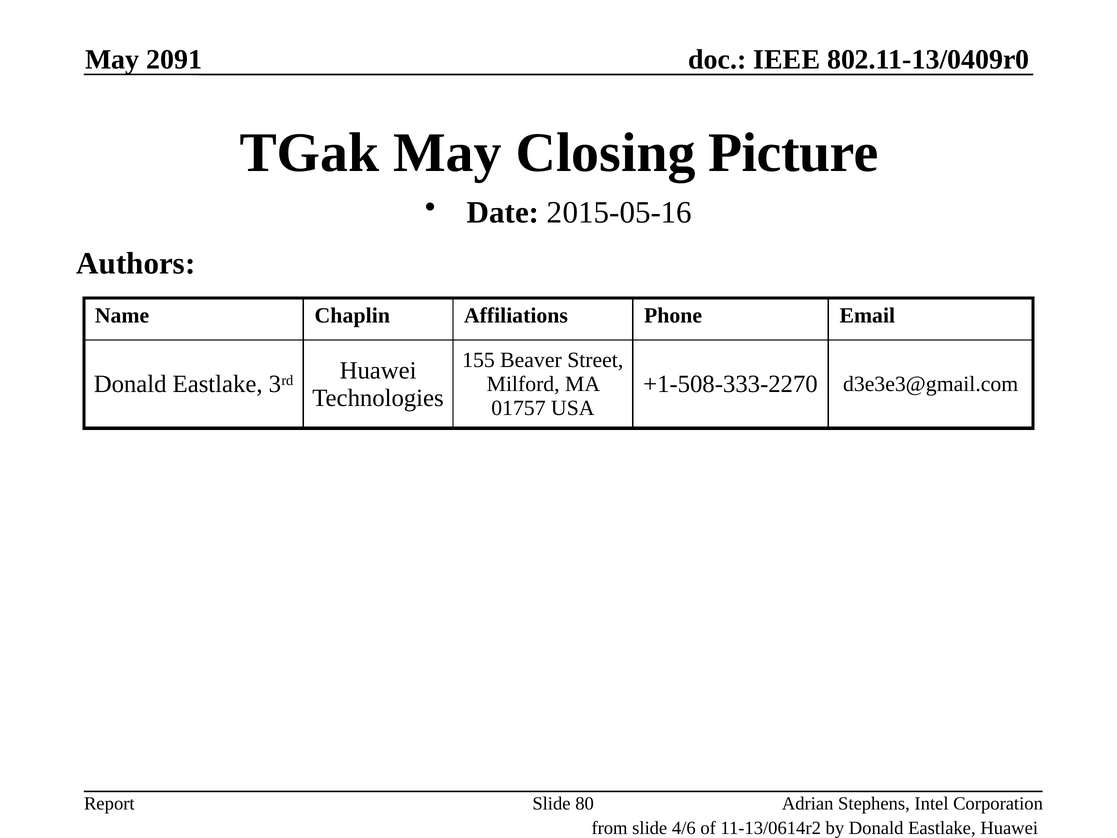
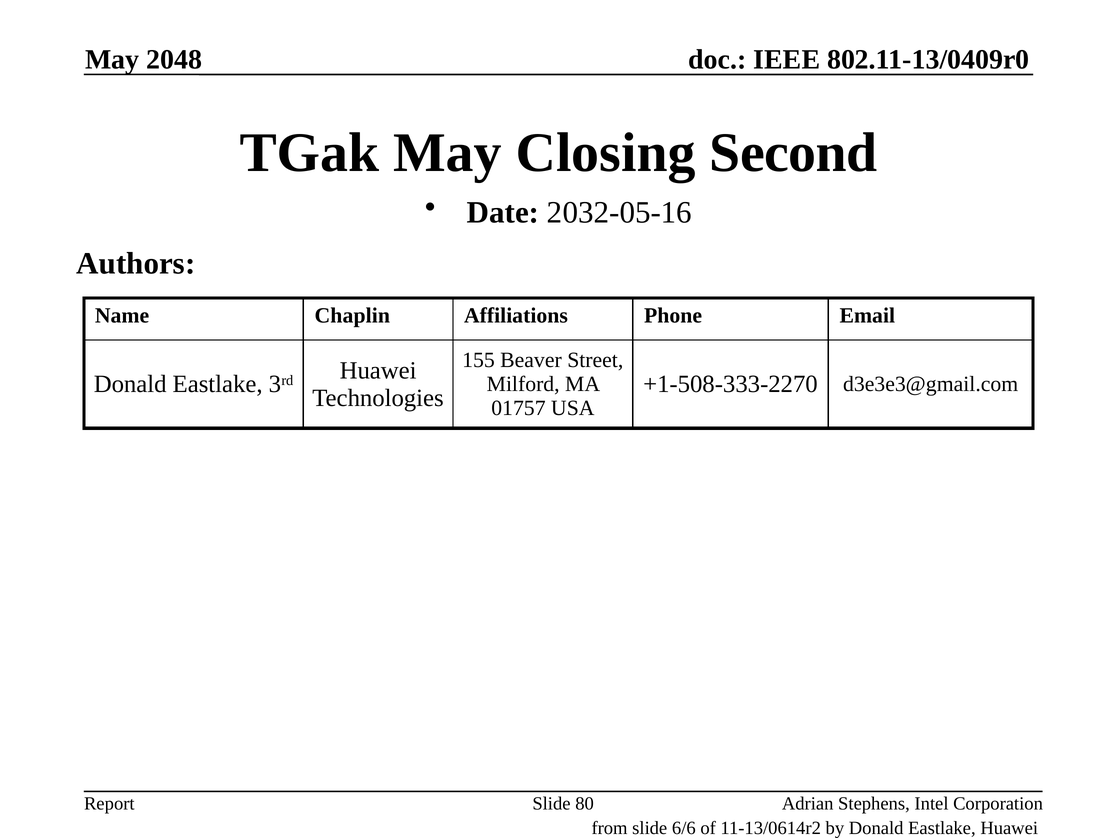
2091: 2091 -> 2048
Picture: Picture -> Second
2015-05-16: 2015-05-16 -> 2032-05-16
4/6: 4/6 -> 6/6
